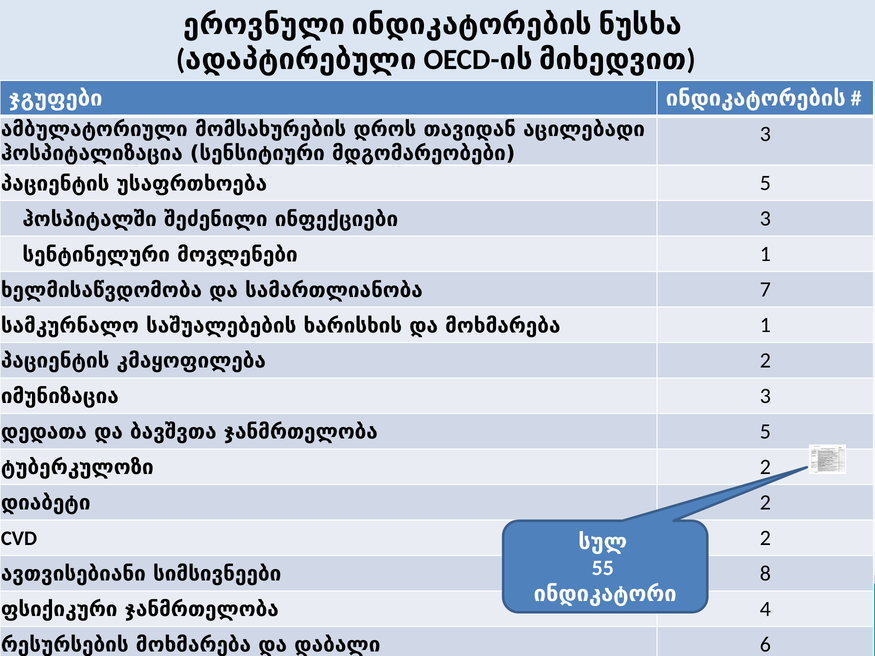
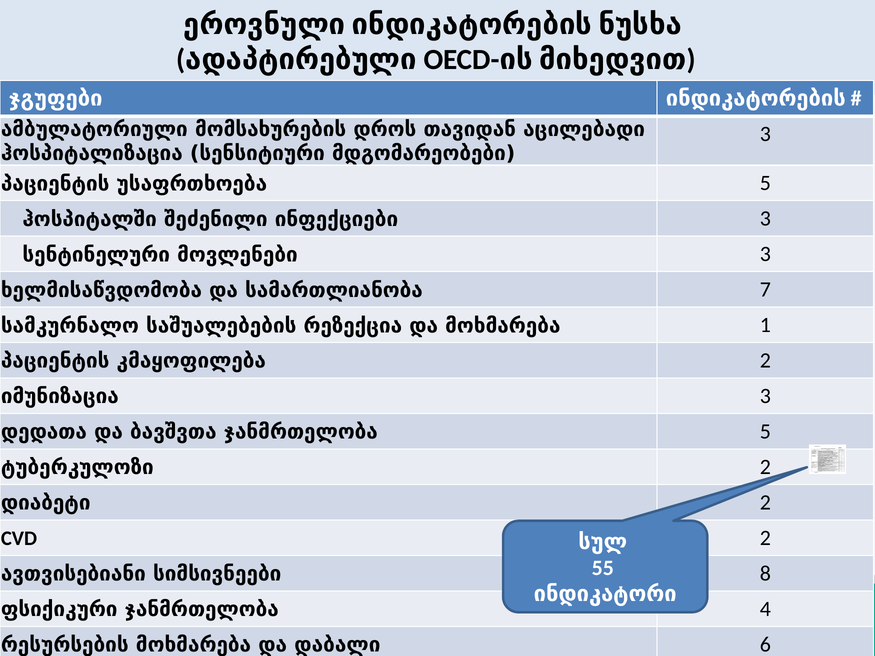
მოვლენები 1: 1 -> 3
ხარისხის: ხარისხის -> რეზექცია
